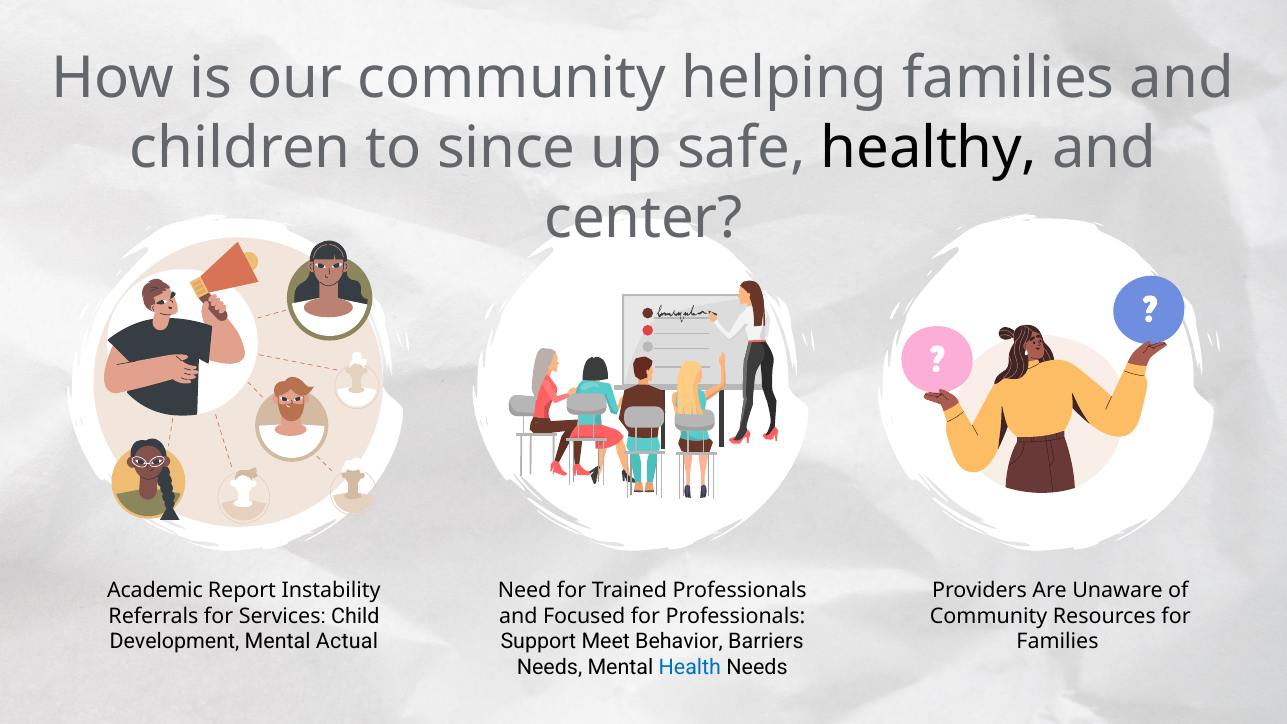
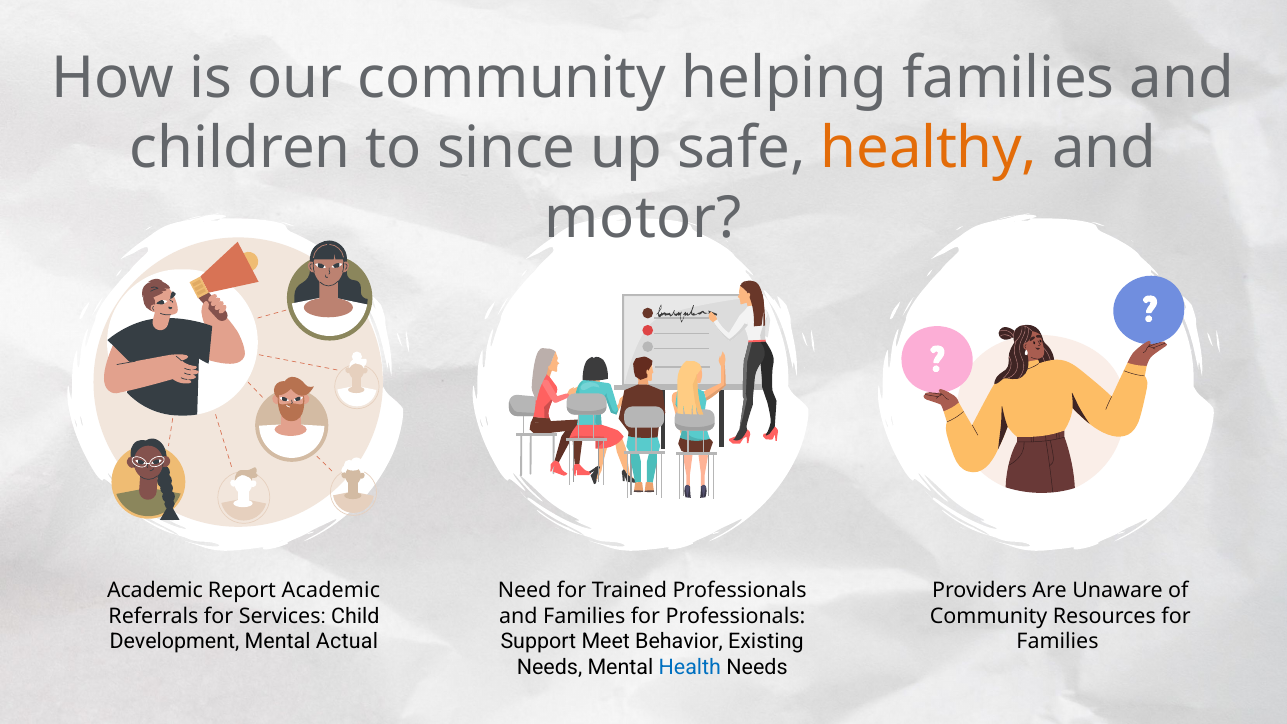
healthy colour: black -> orange
center: center -> motor
Report Instability: Instability -> Academic
and Focused: Focused -> Families
Barriers: Barriers -> Existing
